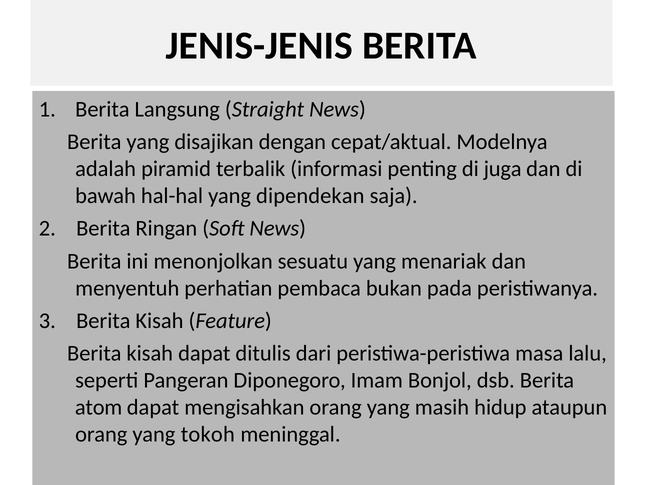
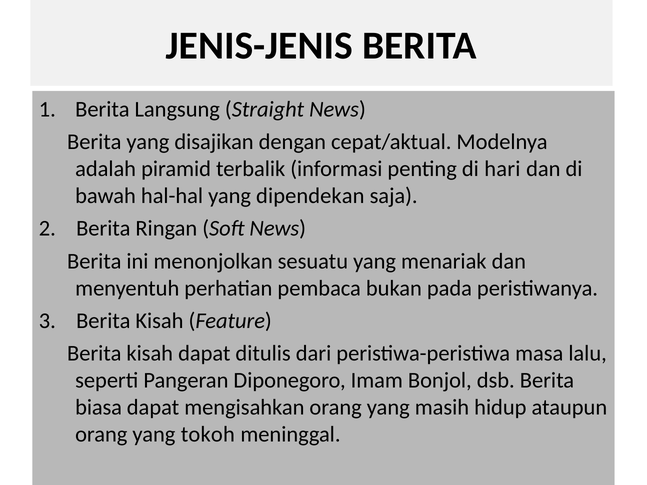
juga: juga -> hari
atom: atom -> biasa
